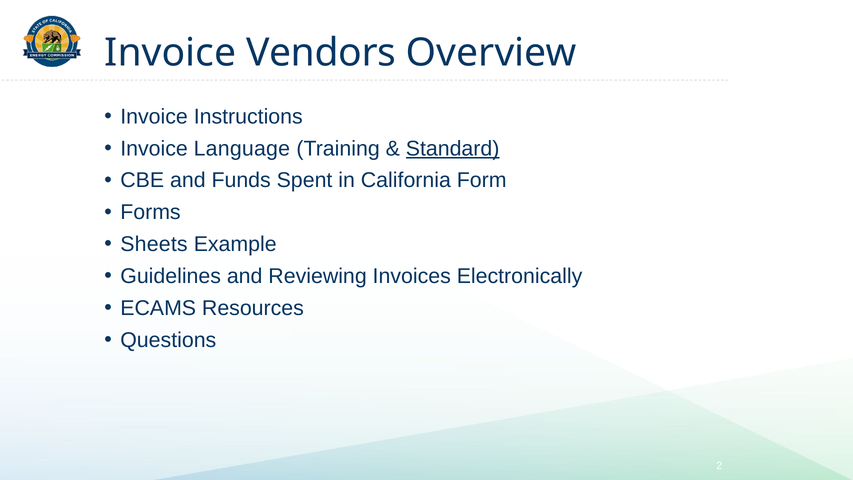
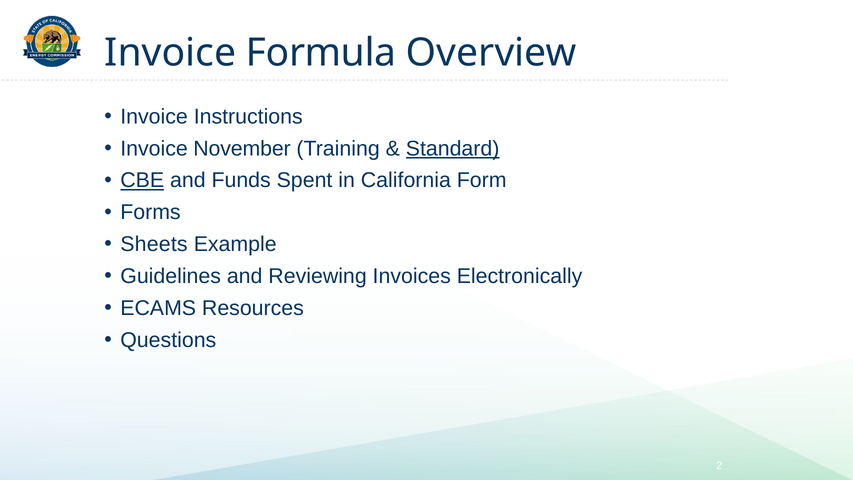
Vendors: Vendors -> Formula
Language: Language -> November
CBE underline: none -> present
